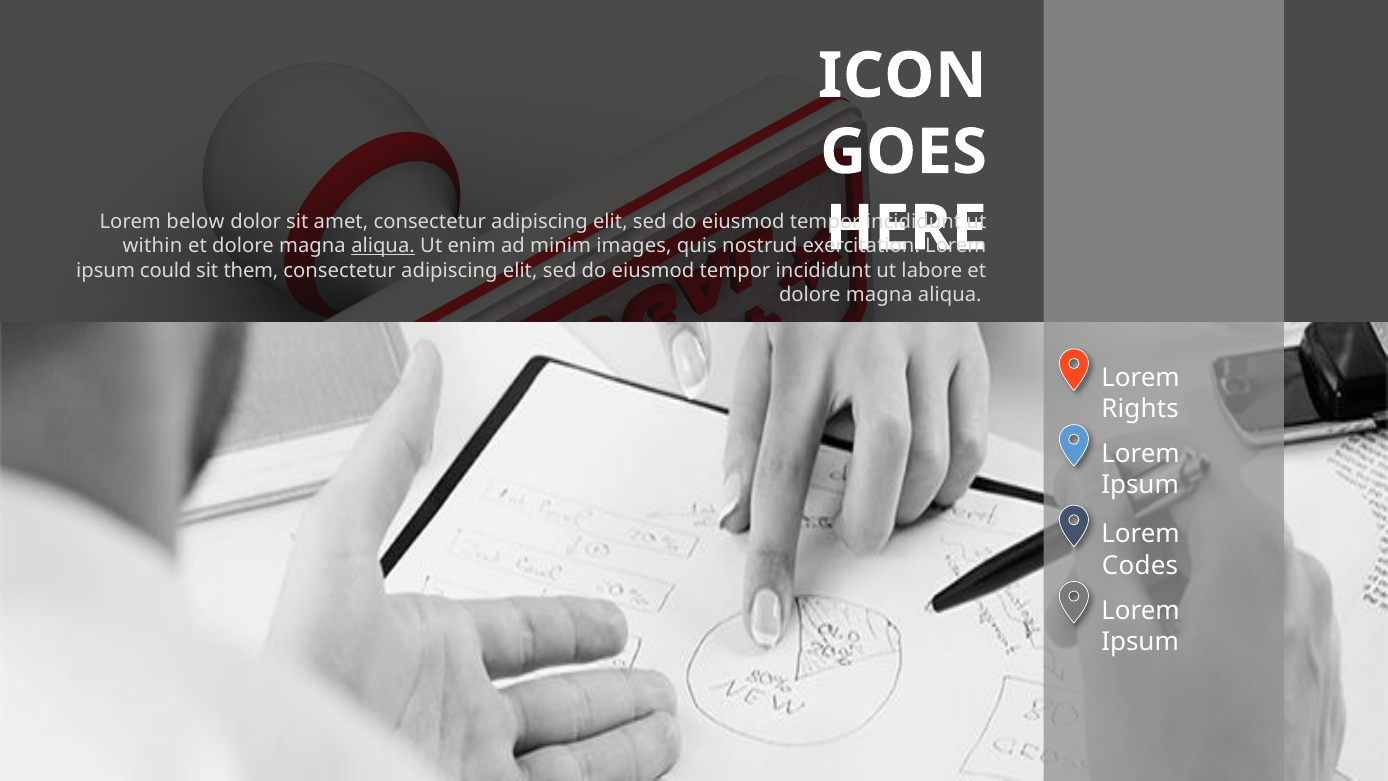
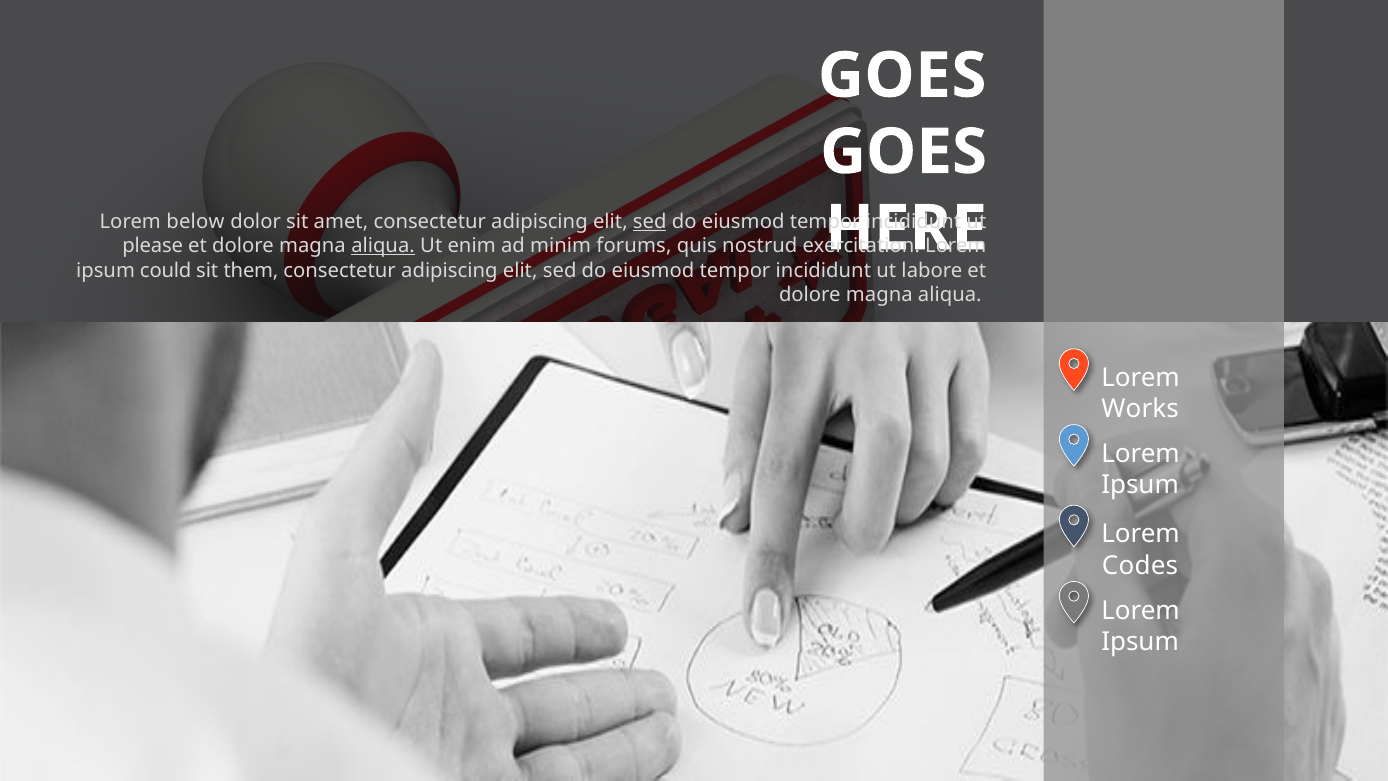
ICON at (902, 76): ICON -> GOES
sed at (650, 222) underline: none -> present
within: within -> please
images: images -> forums
Rights: Rights -> Works
